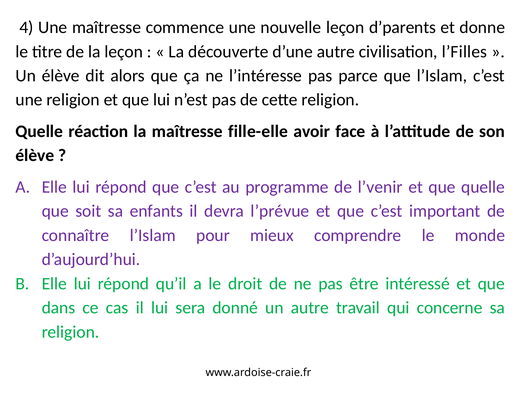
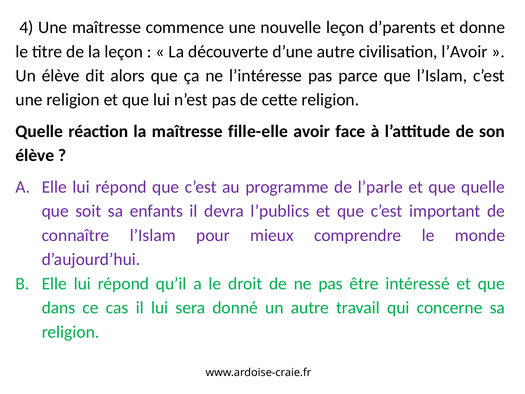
l’Filles: l’Filles -> l’Avoir
l’venir: l’venir -> l’parle
l’prévue: l’prévue -> l’publics
